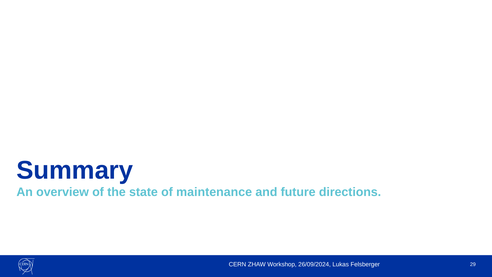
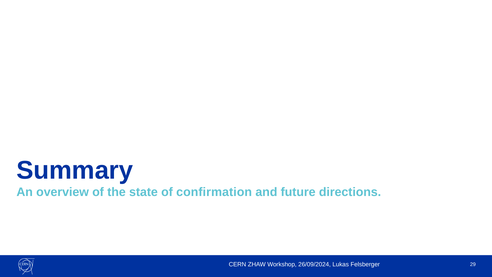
maintenance: maintenance -> confirmation
